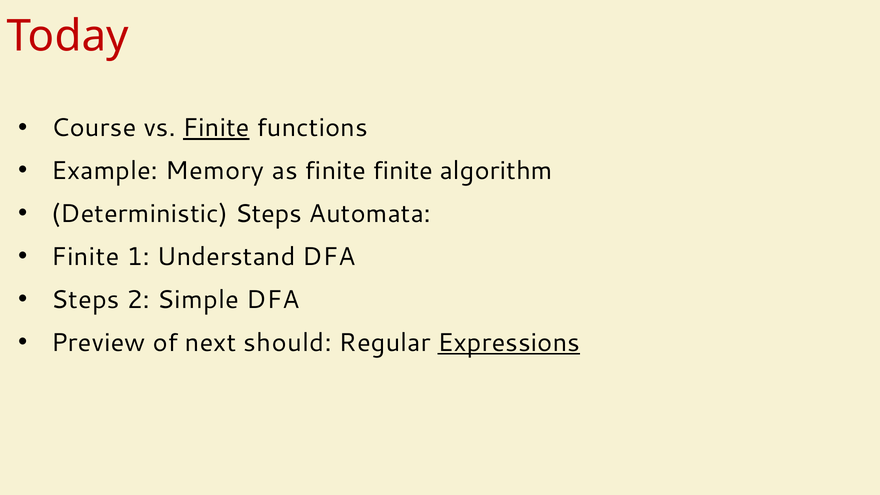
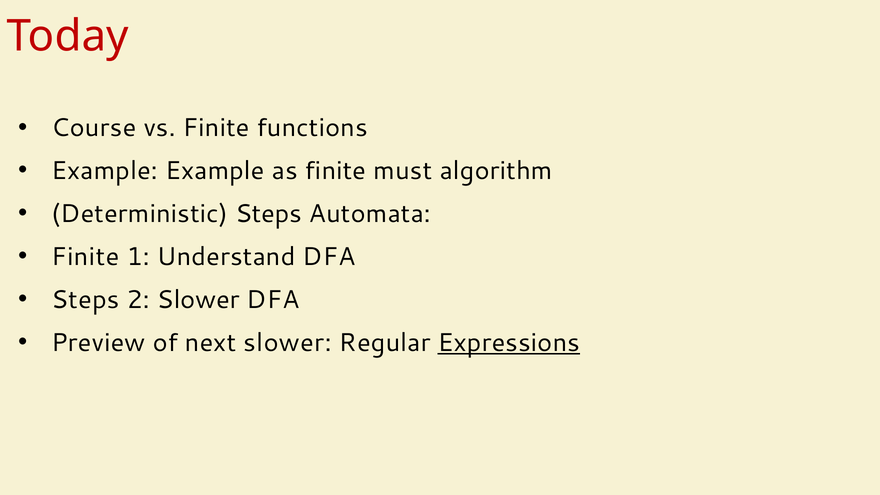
Finite at (216, 128) underline: present -> none
Example Memory: Memory -> Example
finite finite: finite -> must
2 Simple: Simple -> Slower
next should: should -> slower
